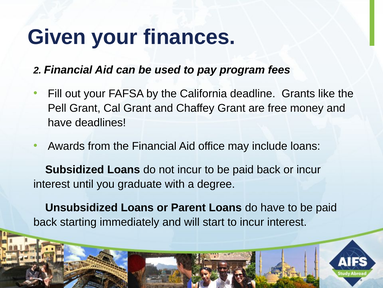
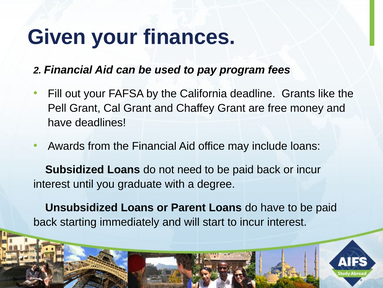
not incur: incur -> need
